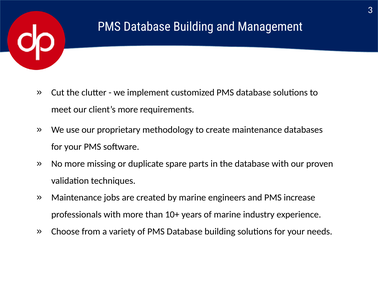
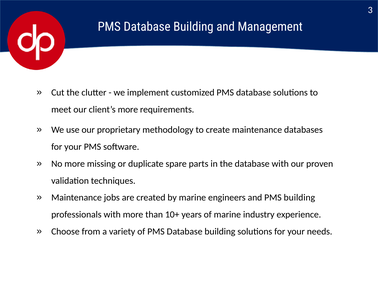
PMS increase: increase -> building
